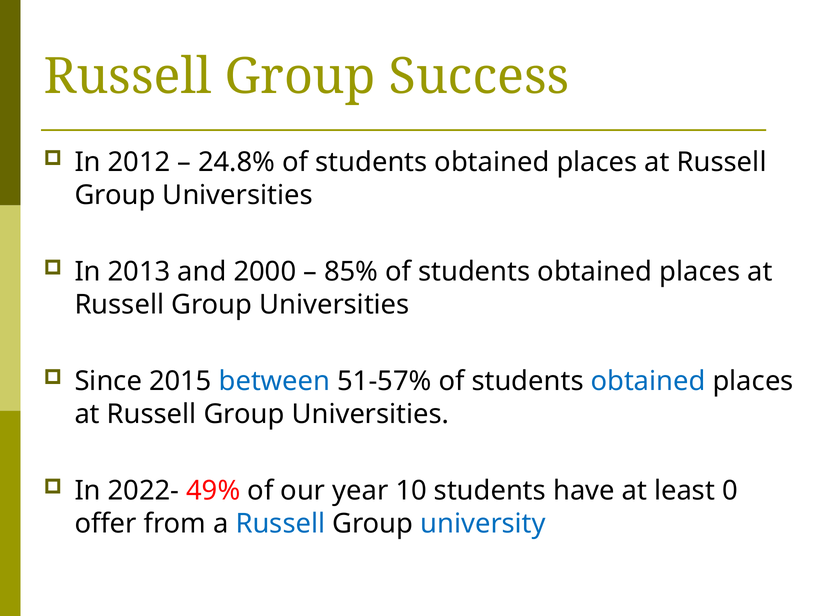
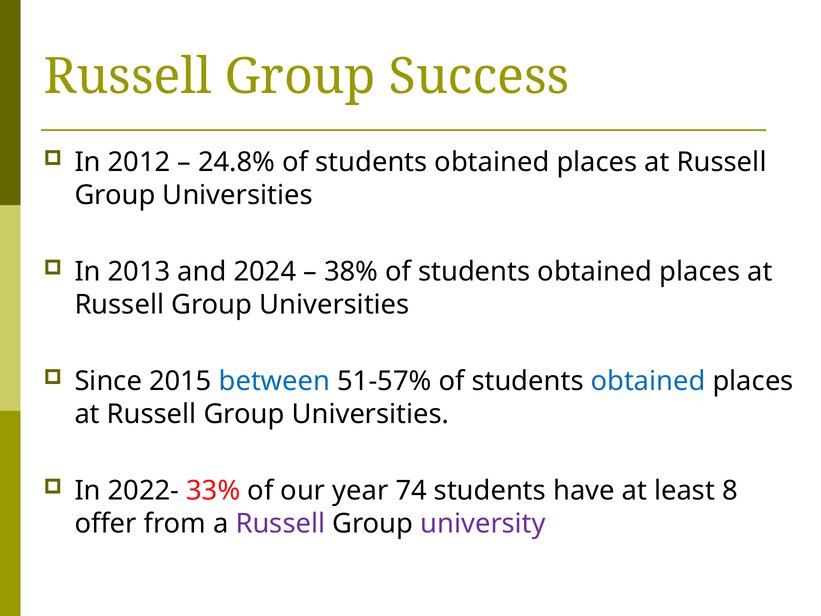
2000: 2000 -> 2024
85%: 85% -> 38%
49%: 49% -> 33%
10: 10 -> 74
0: 0 -> 8
Russell at (280, 523) colour: blue -> purple
university colour: blue -> purple
